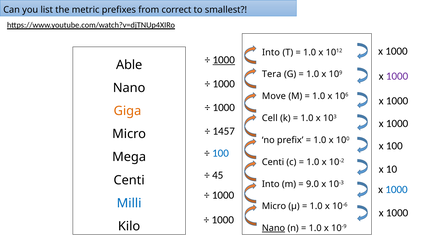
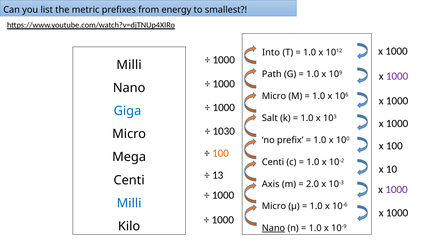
correct: correct -> energy
1000 at (224, 60) underline: present -> none
Able at (129, 65): Able -> Milli
Tera: Tera -> Path
Move at (274, 96): Move -> Micro
Giga colour: orange -> blue
Cell: Cell -> Salt
1457: 1457 -> 1030
100 at (221, 153) colour: blue -> orange
45: 45 -> 13
Into at (271, 184): Into -> Axis
9.0: 9.0 -> 2.0
1000 at (397, 190) colour: blue -> purple
